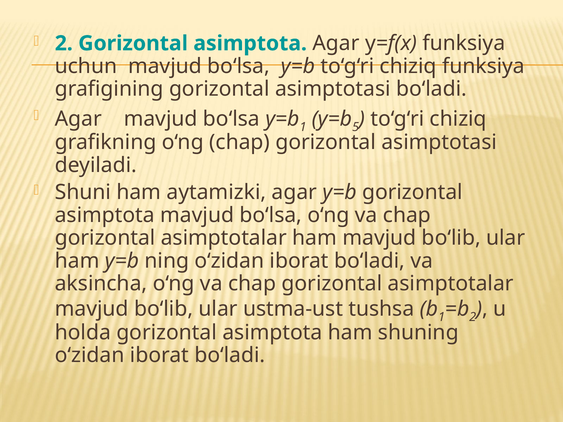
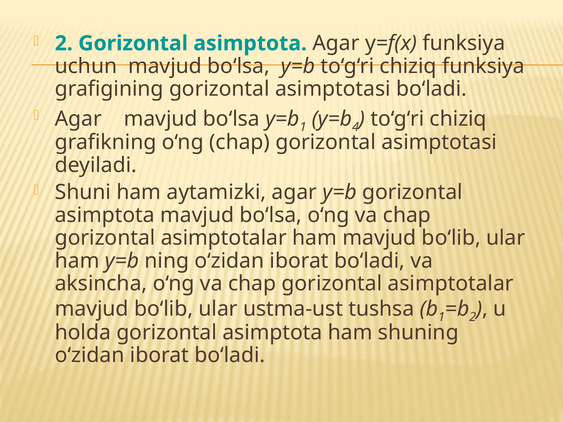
5: 5 -> 4
